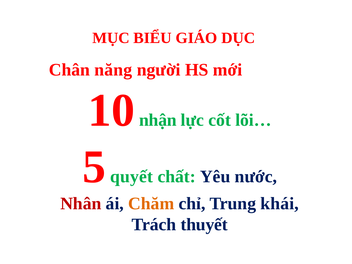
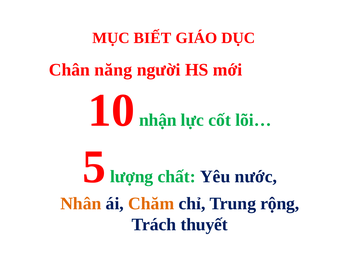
BIỂU: BIỂU -> BIẾT
quyết: quyết -> lượng
Nhân colour: red -> orange
khái: khái -> rộng
